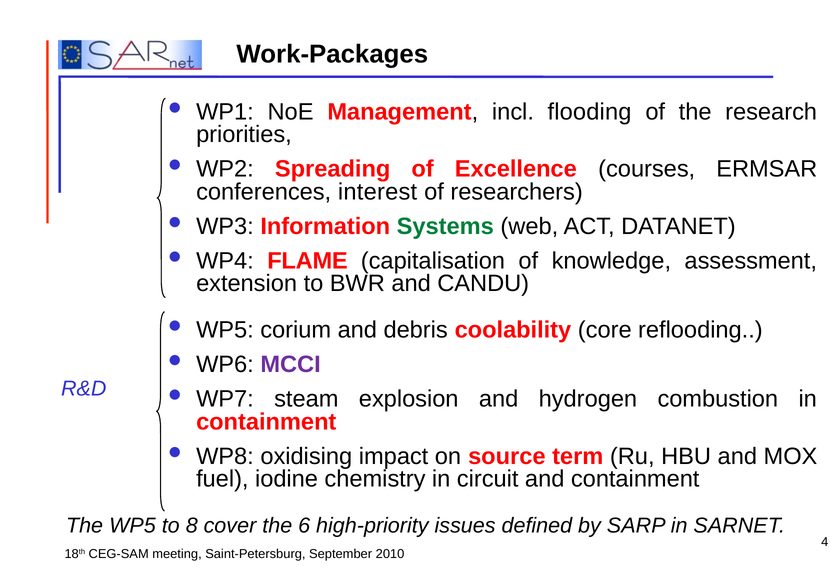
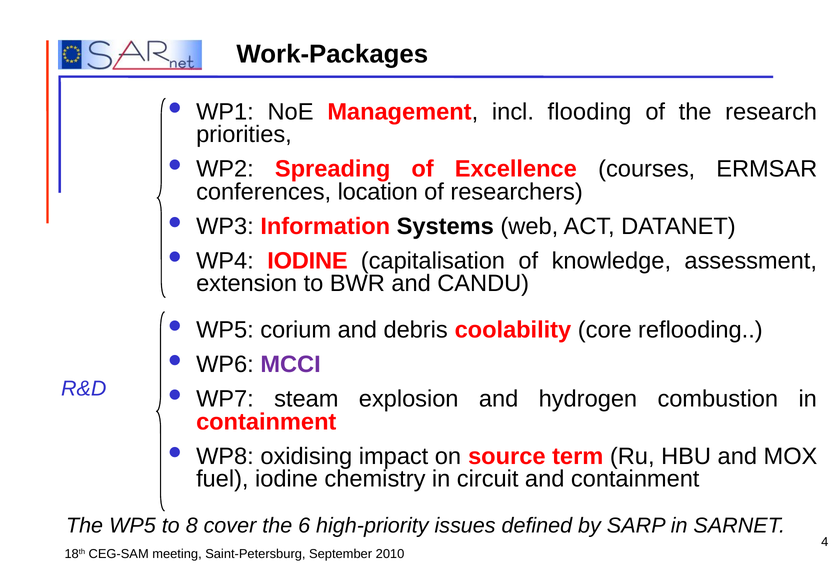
interest: interest -> location
Systems colour: green -> black
WP4 FLAME: FLAME -> IODINE
